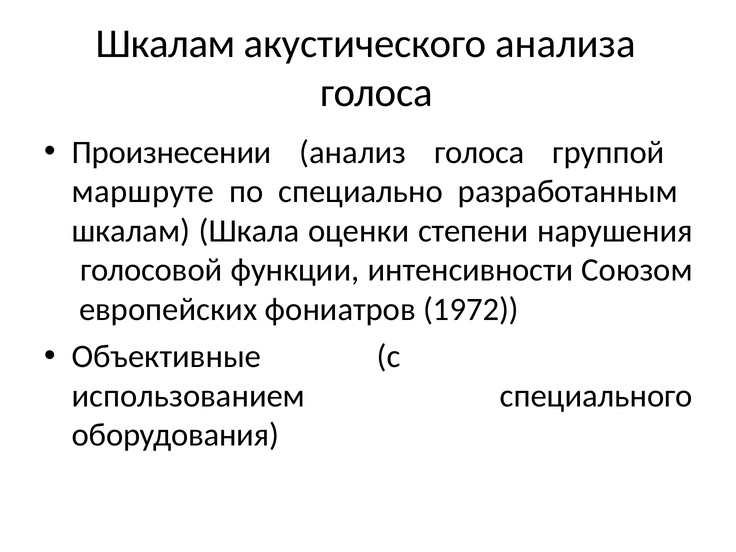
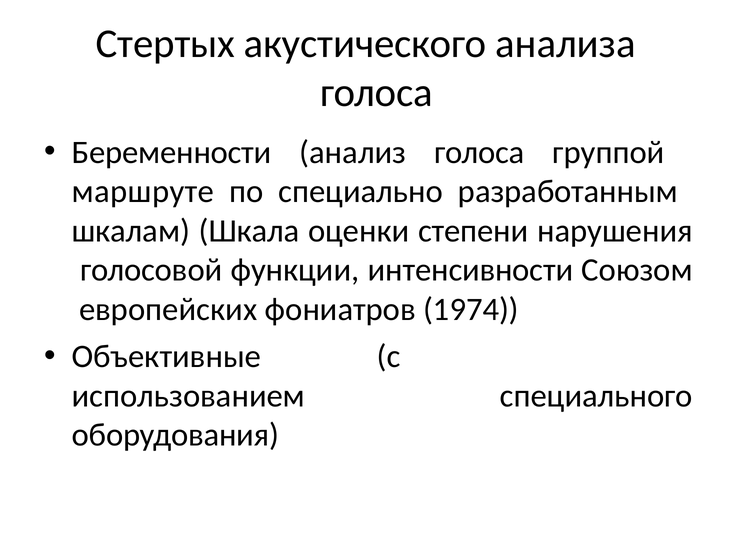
Шкалам at (166, 44): Шкалам -> Стертых
Произнесении: Произнесении -> Беременности
1972: 1972 -> 1974
